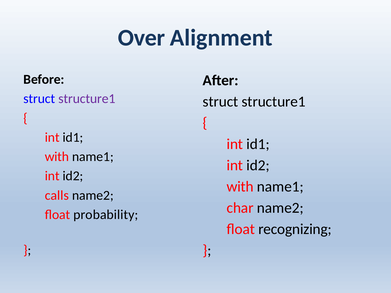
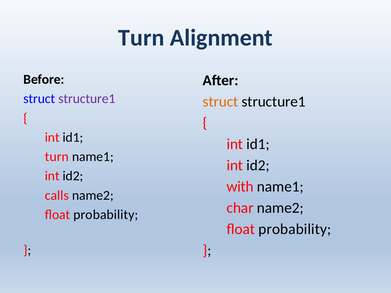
Over at (141, 38): Over -> Turn
struct at (220, 102) colour: black -> orange
with at (57, 157): with -> turn
recognizing at (295, 229): recognizing -> probability
